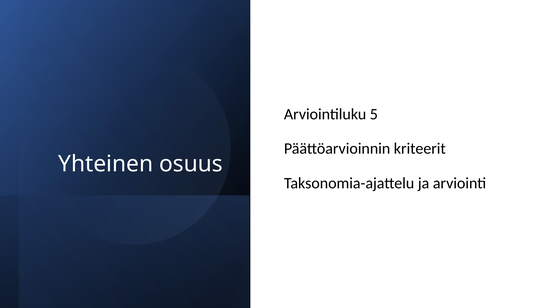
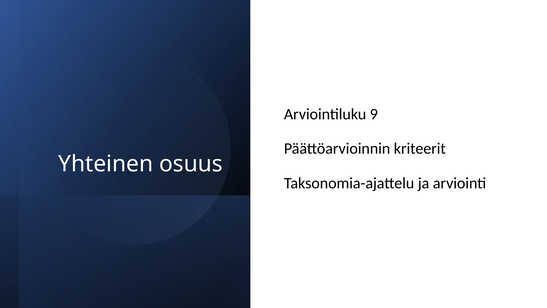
5: 5 -> 9
